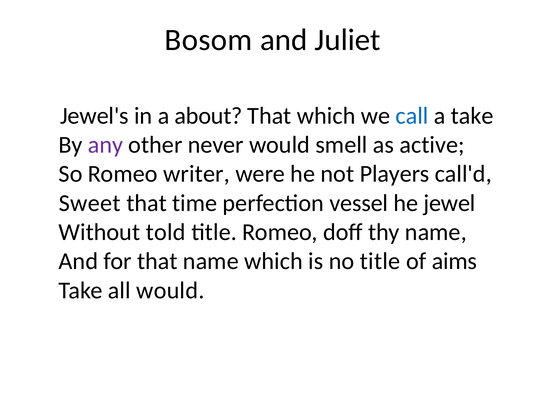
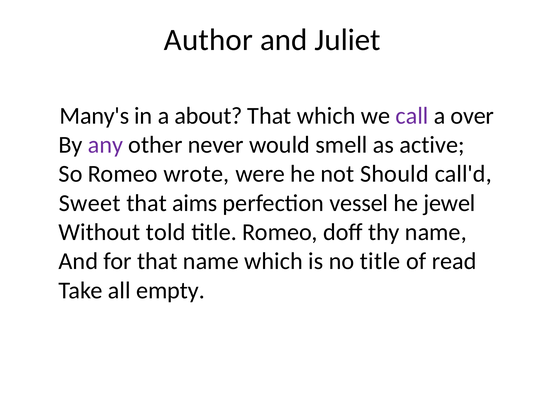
Bosom: Bosom -> Author
Jewel's: Jewel's -> Many's
call colour: blue -> purple
a take: take -> over
writer: writer -> wrote
Players: Players -> Should
time: time -> aims
aims: aims -> read
all would: would -> empty
